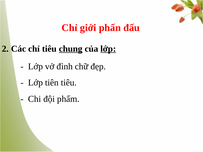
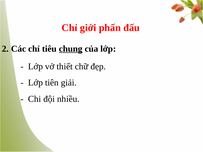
lớp at (108, 49) underline: present -> none
đình: đình -> thiết
tiên tiêu: tiêu -> giải
phẩm: phẩm -> nhiều
